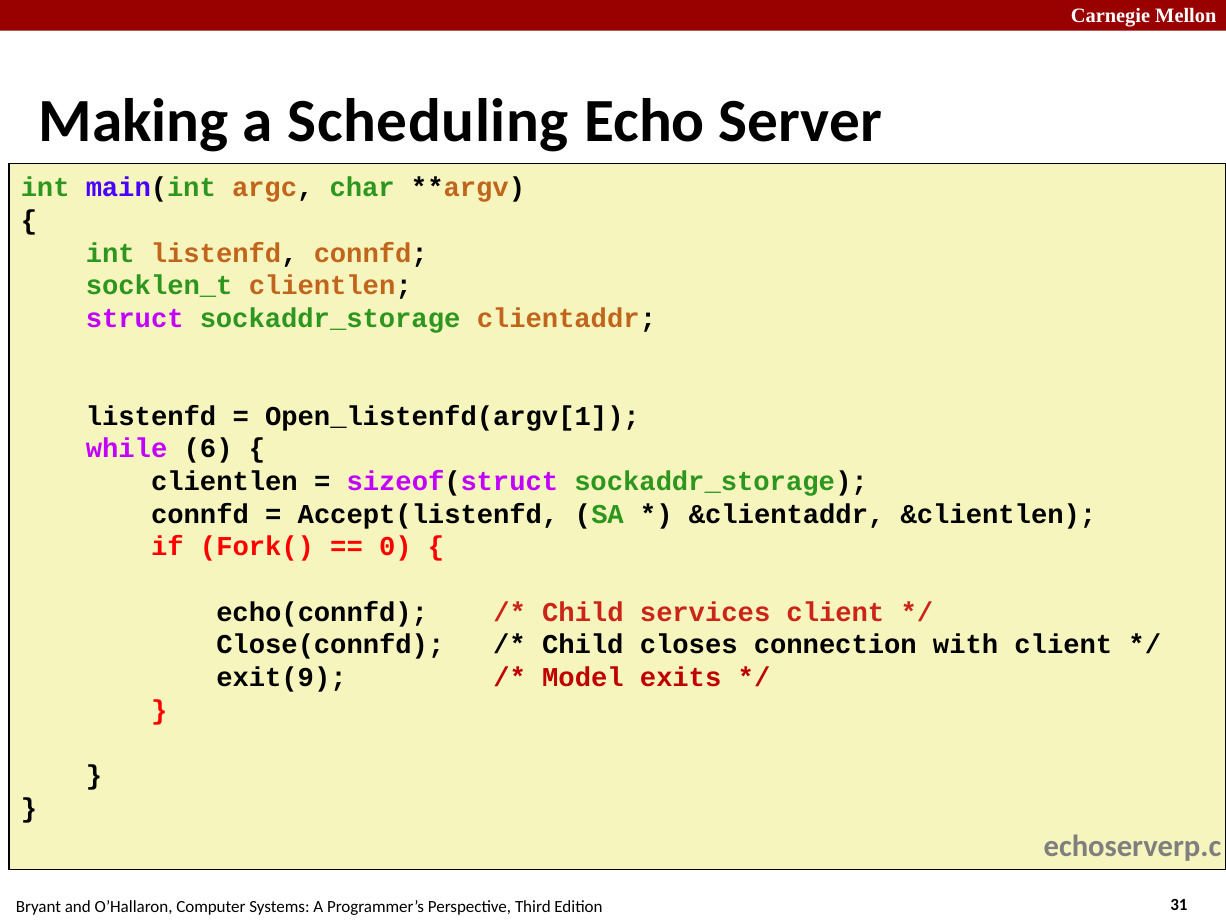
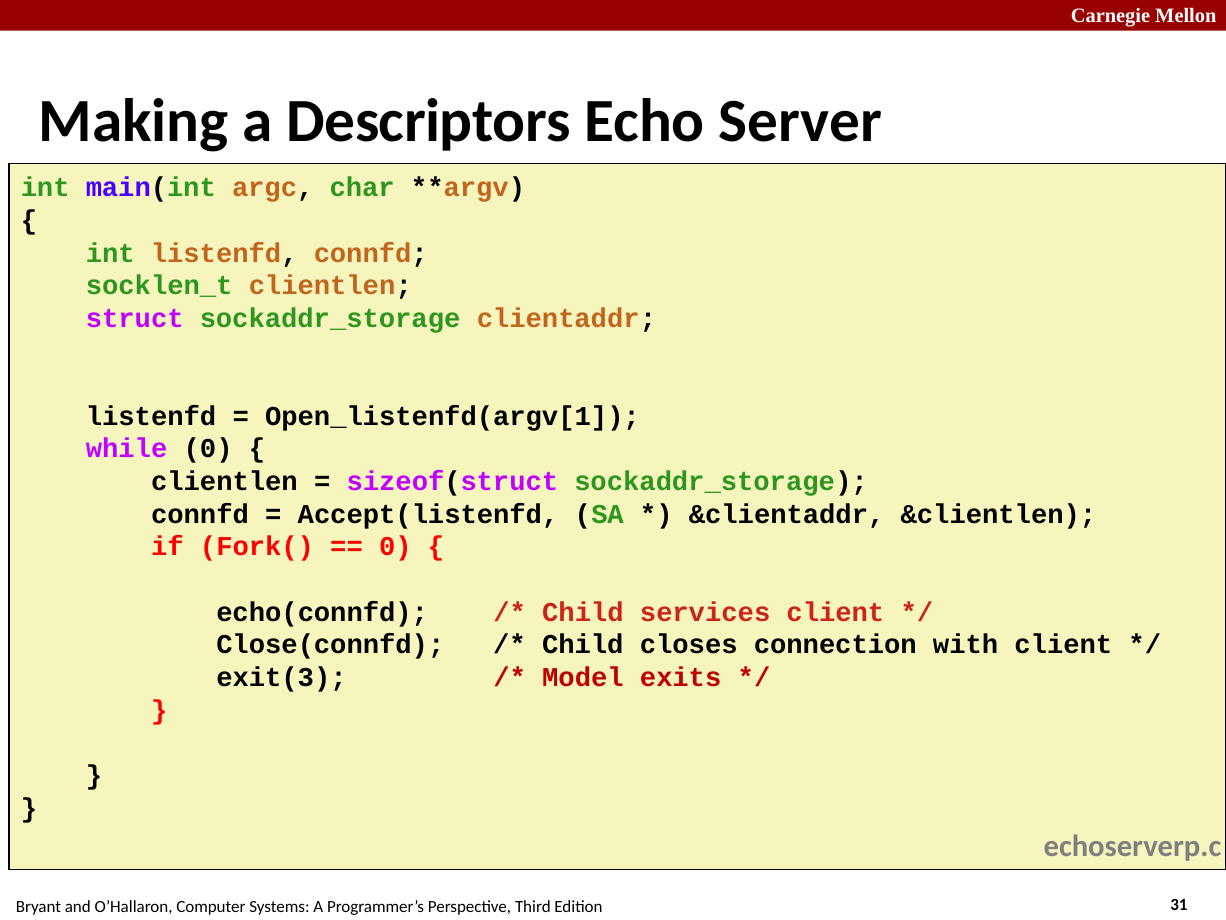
Scheduling: Scheduling -> Descriptors
while 6: 6 -> 0
exit(9: exit(9 -> exit(3
